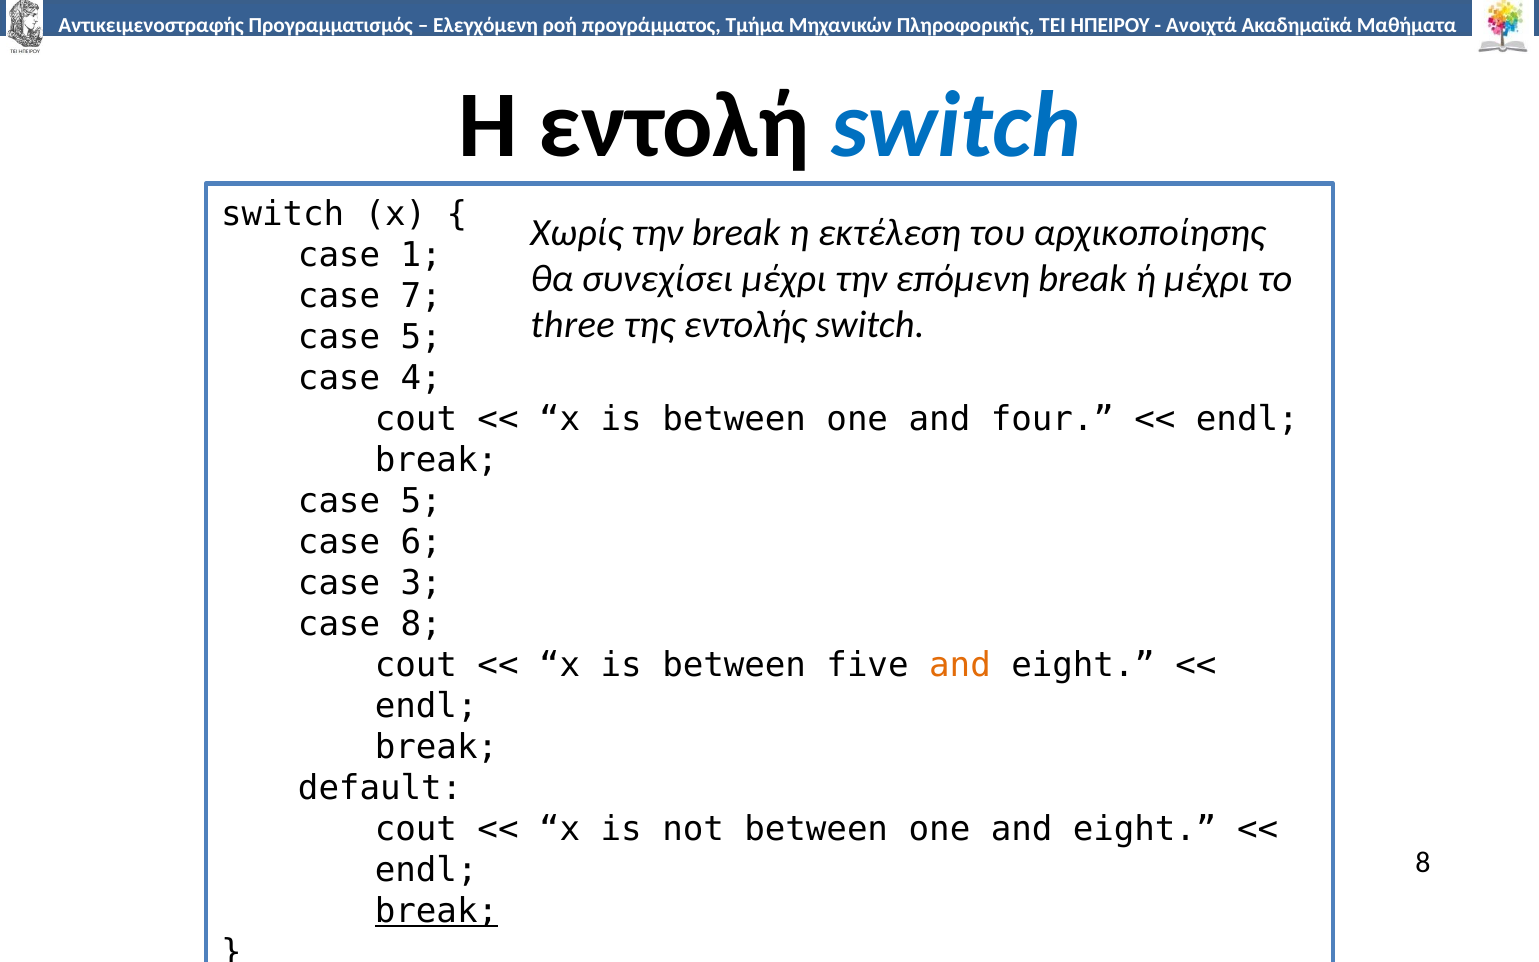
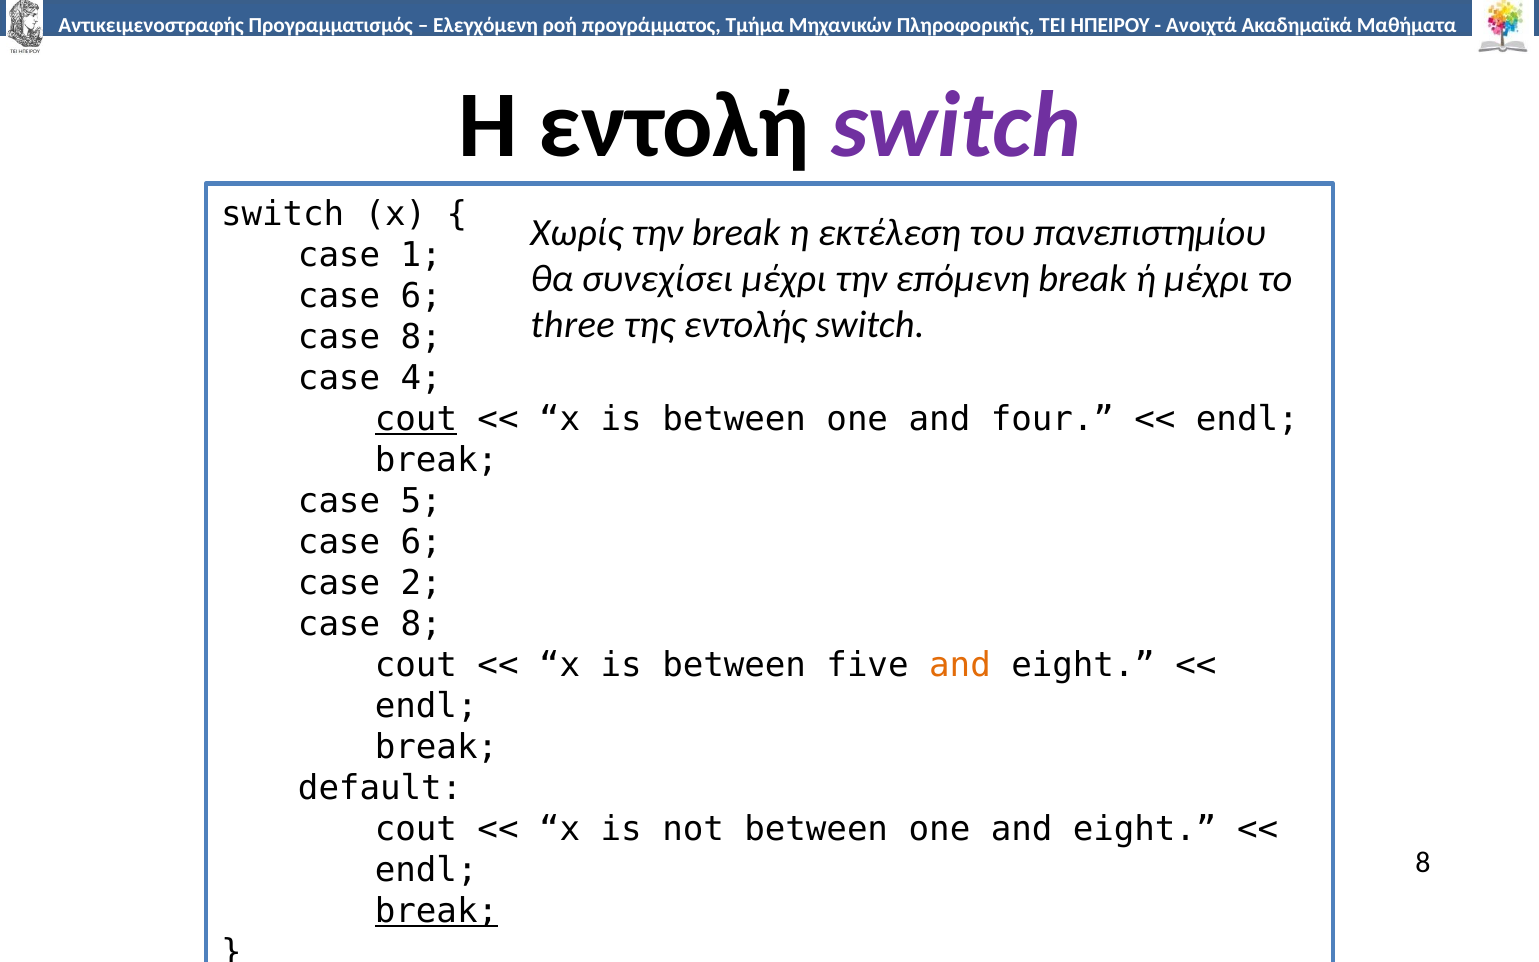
switch at (956, 125) colour: blue -> purple
αρχικοποίησης: αρχικοποίησης -> πανεπιστημίου
7 at (421, 296): 7 -> 6
5 at (421, 337): 5 -> 8
cout at (416, 419) underline: none -> present
3: 3 -> 2
